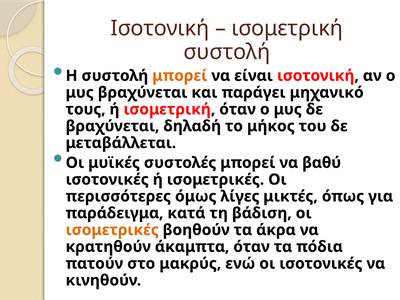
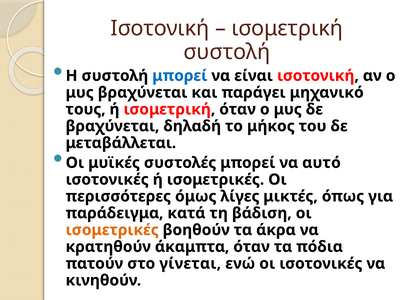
μπορεί at (180, 76) colour: orange -> blue
βαθύ: βαθύ -> αυτό
μακρύς: μακρύς -> γίνεται
